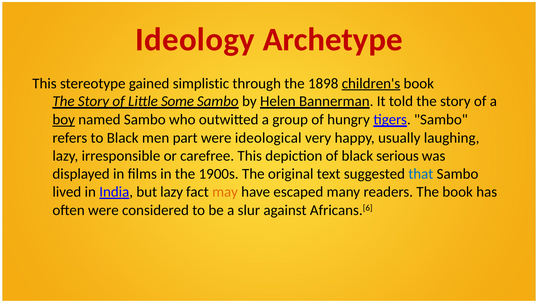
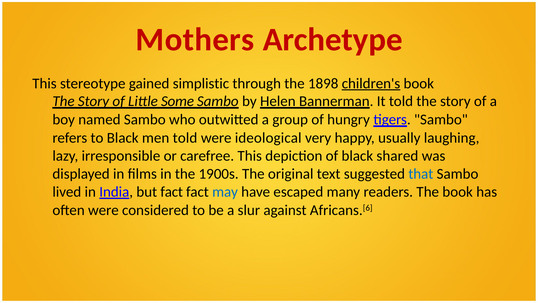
Ideology: Ideology -> Mothers
boy underline: present -> none
men part: part -> told
serious: serious -> shared
but lazy: lazy -> fact
may colour: orange -> blue
